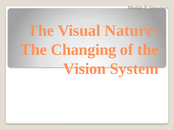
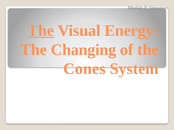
The at (41, 31) underline: none -> present
Nature: Nature -> Energy
Vision: Vision -> Cones
